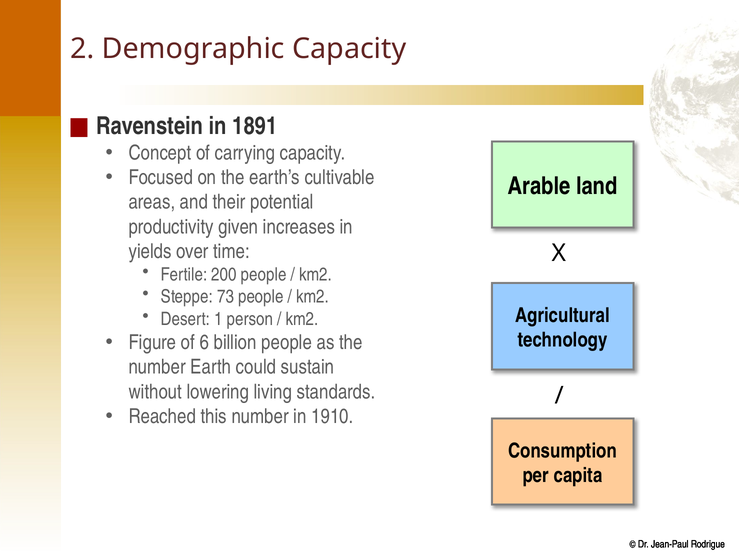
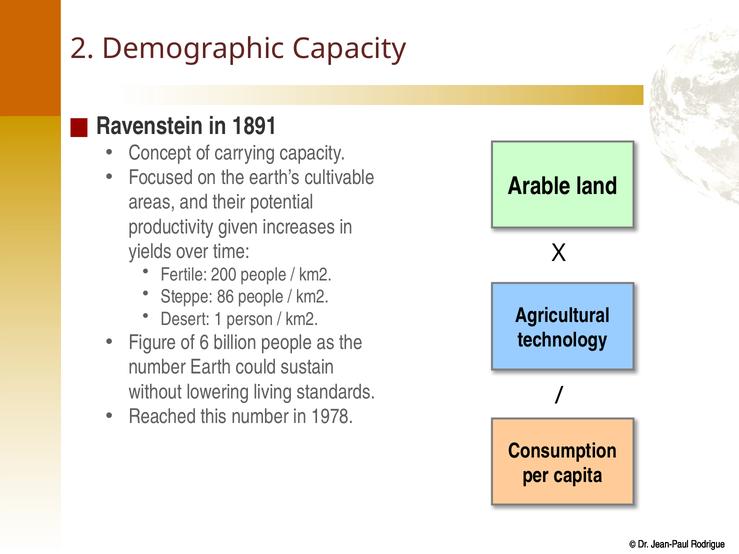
73: 73 -> 86
1910: 1910 -> 1978
